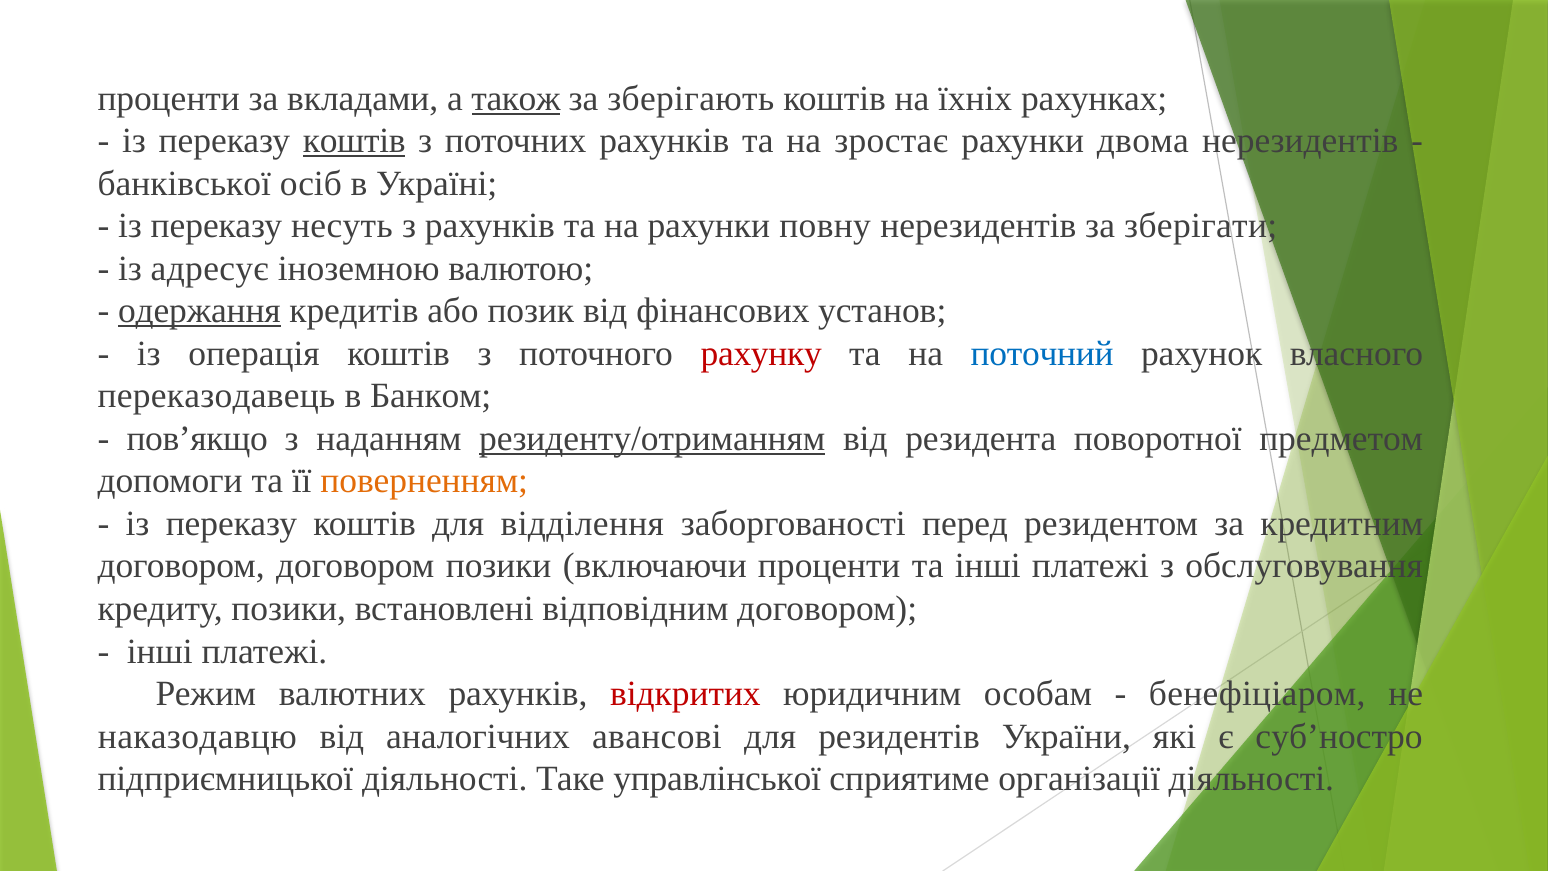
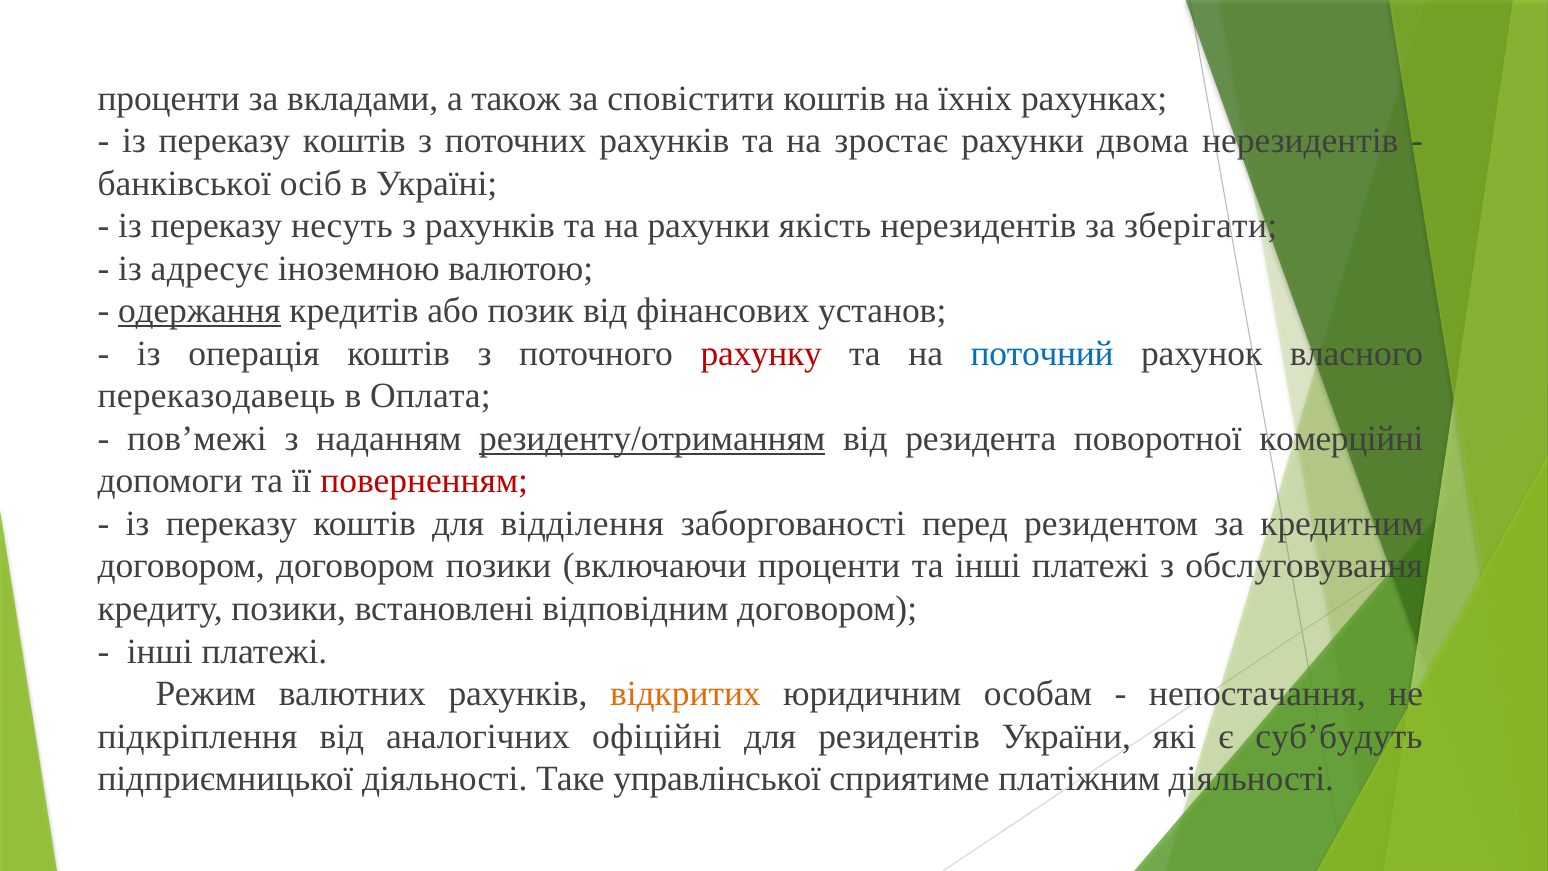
також underline: present -> none
зберігають: зберігають -> сповістити
коштів at (354, 141) underline: present -> none
повну: повну -> якість
Банком: Банком -> Оплата
пов’якщо: пов’якщо -> пов’межі
предметом: предметом -> комерційні
поверненням colour: orange -> red
відкритих colour: red -> orange
бенефіціаром: бенефіціаром -> непостачання
наказодавцю: наказодавцю -> підкріплення
авансові: авансові -> офіційні
суб’ностро: суб’ностро -> суб’будуть
організації: організації -> платіжним
